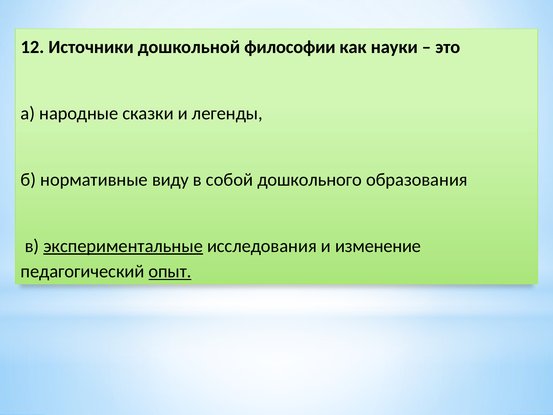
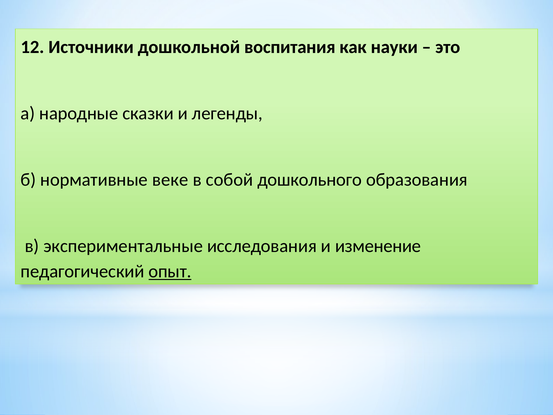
философии: философии -> воспитания
виду: виду -> веке
экспериментальные underline: present -> none
